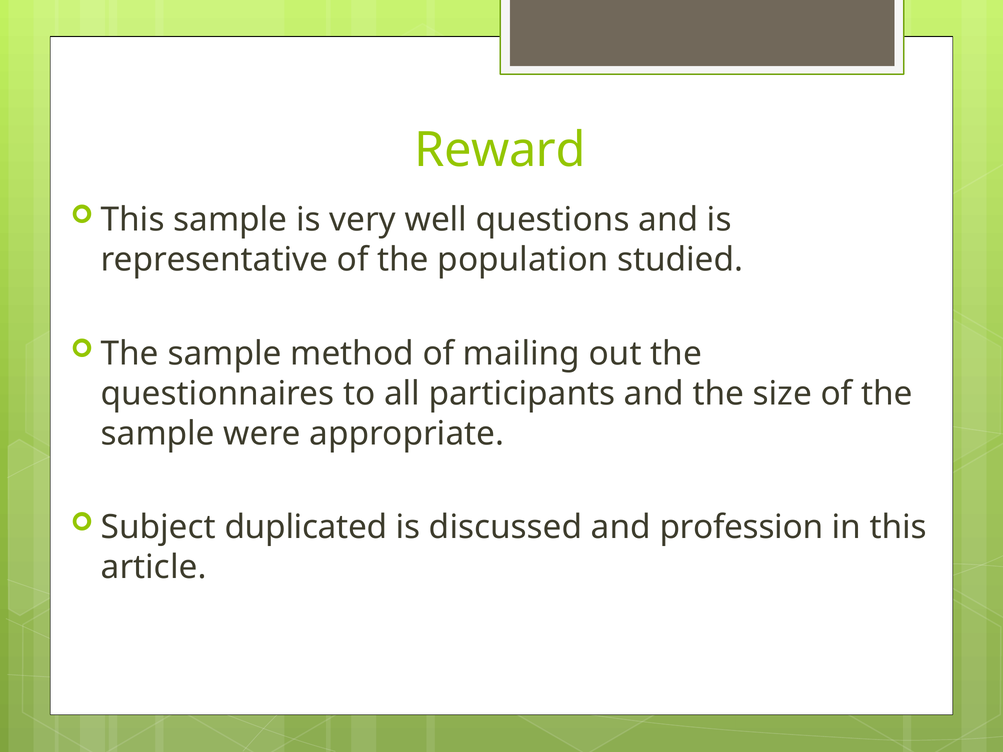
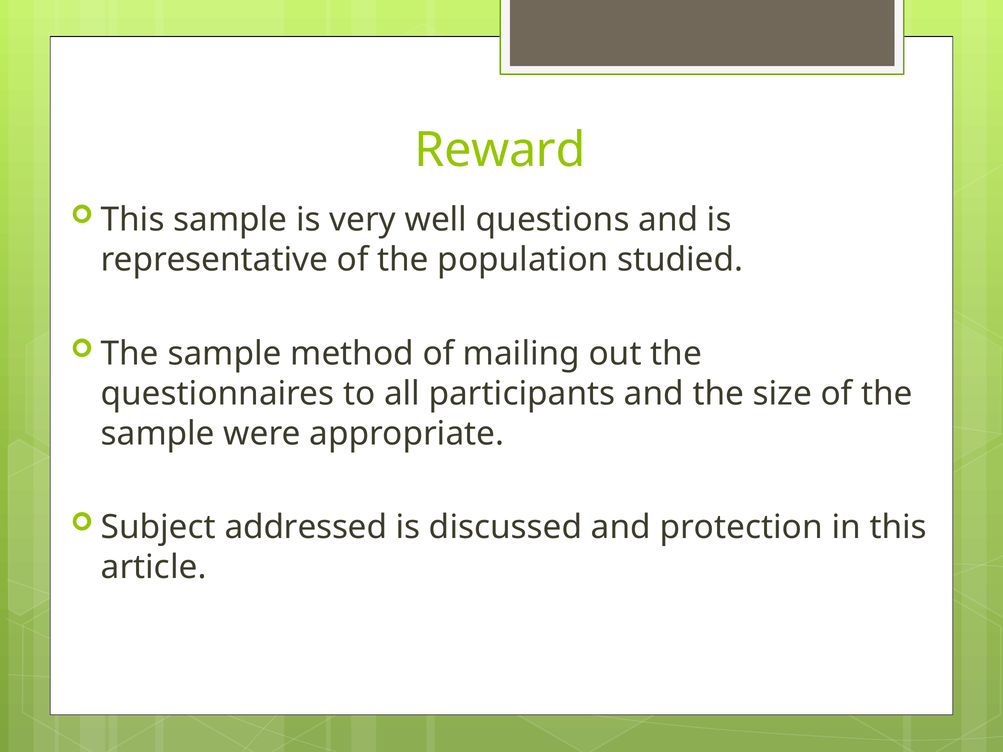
duplicated: duplicated -> addressed
profession: profession -> protection
